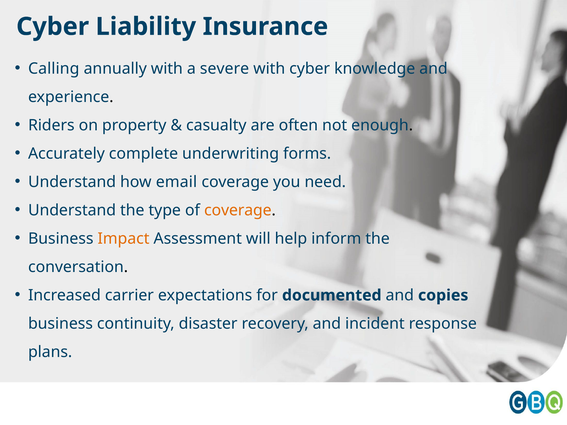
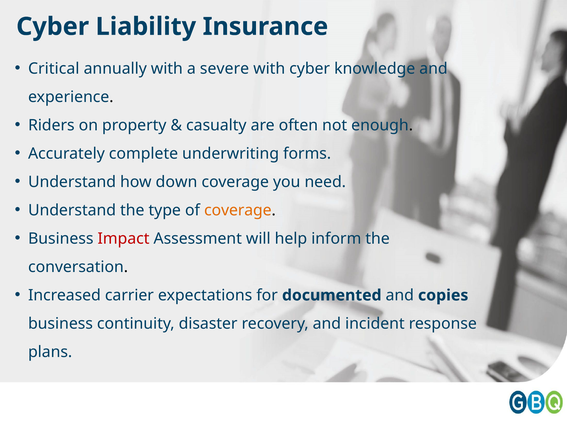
Calling: Calling -> Critical
email: email -> down
Impact colour: orange -> red
